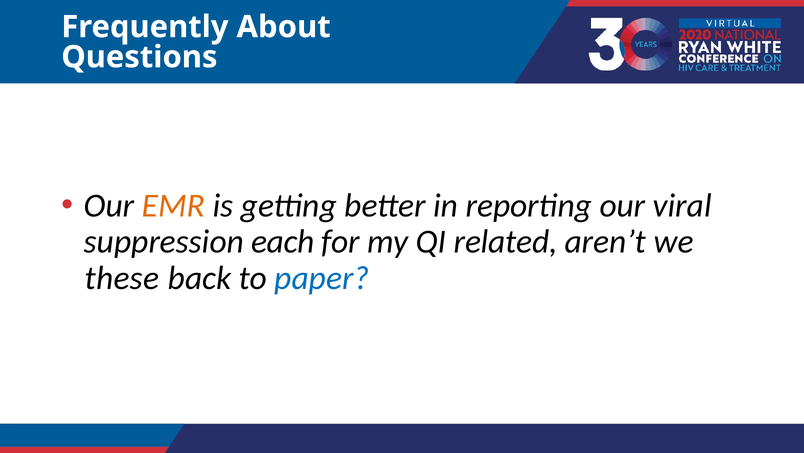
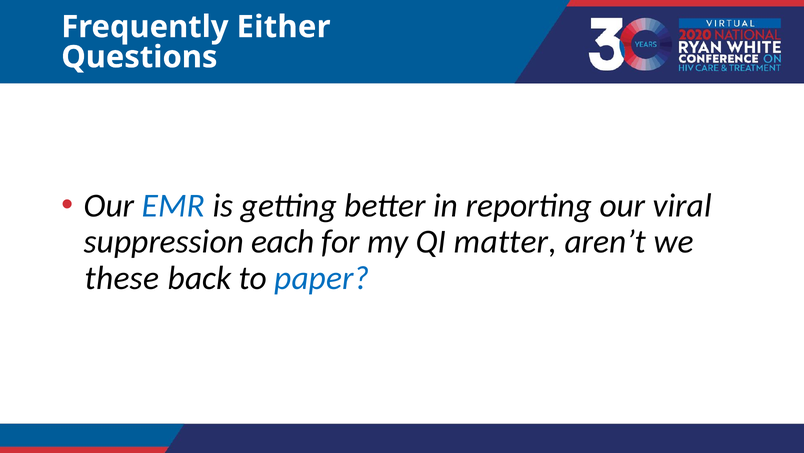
About: About -> Either
EMR colour: orange -> blue
related: related -> matter
